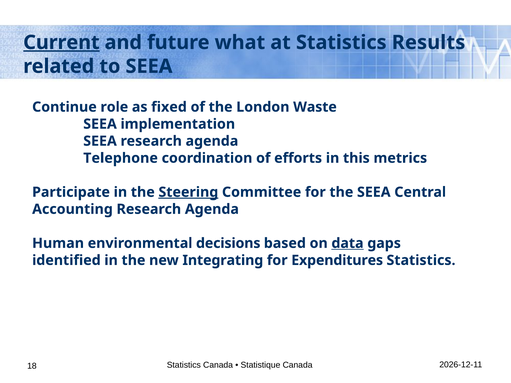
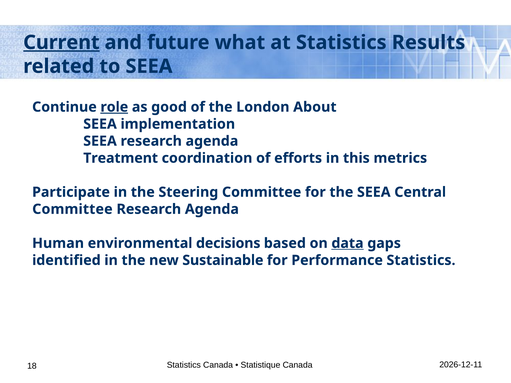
role underline: none -> present
fixed: fixed -> good
Waste: Waste -> About
Telephone: Telephone -> Treatment
Steering underline: present -> none
Accounting at (72, 209): Accounting -> Committee
Integrating: Integrating -> Sustainable
Expenditures: Expenditures -> Performance
